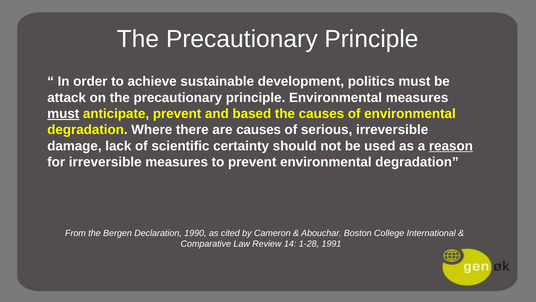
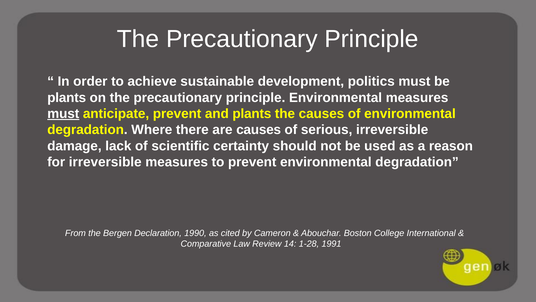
attack at (67, 97): attack -> plants
and based: based -> plants
reason underline: present -> none
